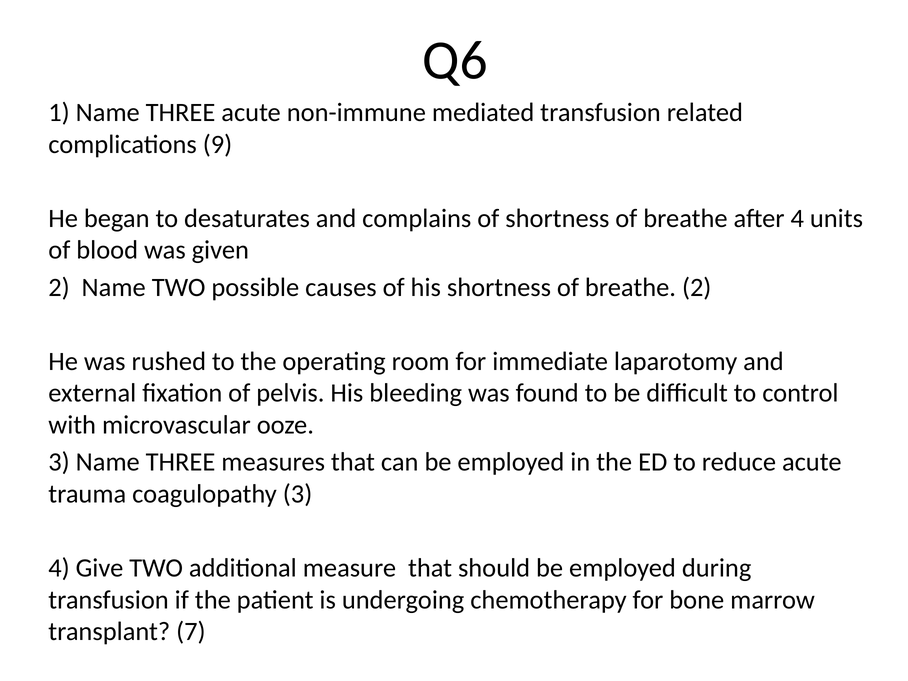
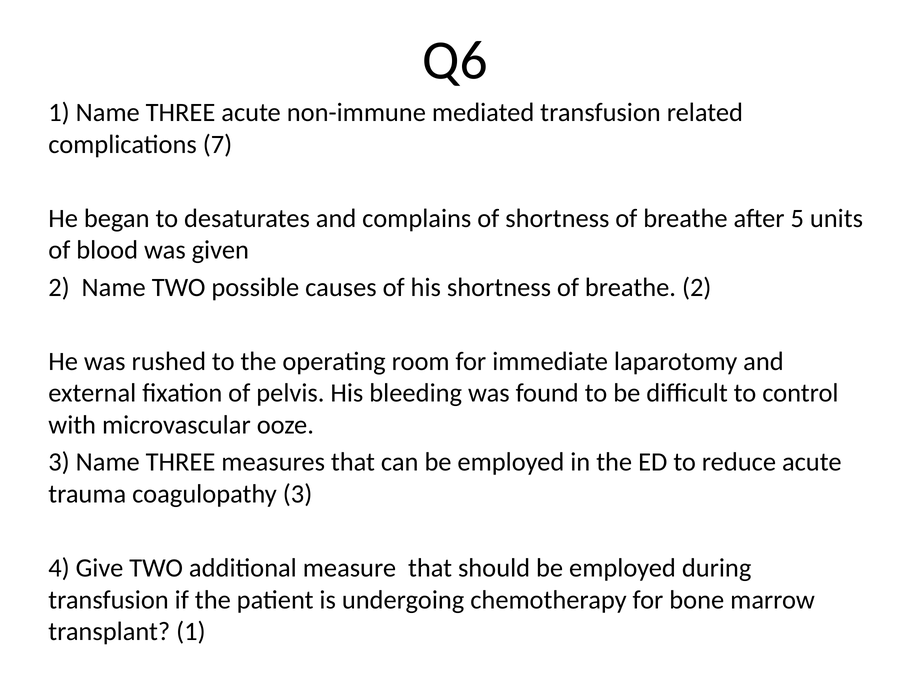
9: 9 -> 7
after 4: 4 -> 5
transplant 7: 7 -> 1
